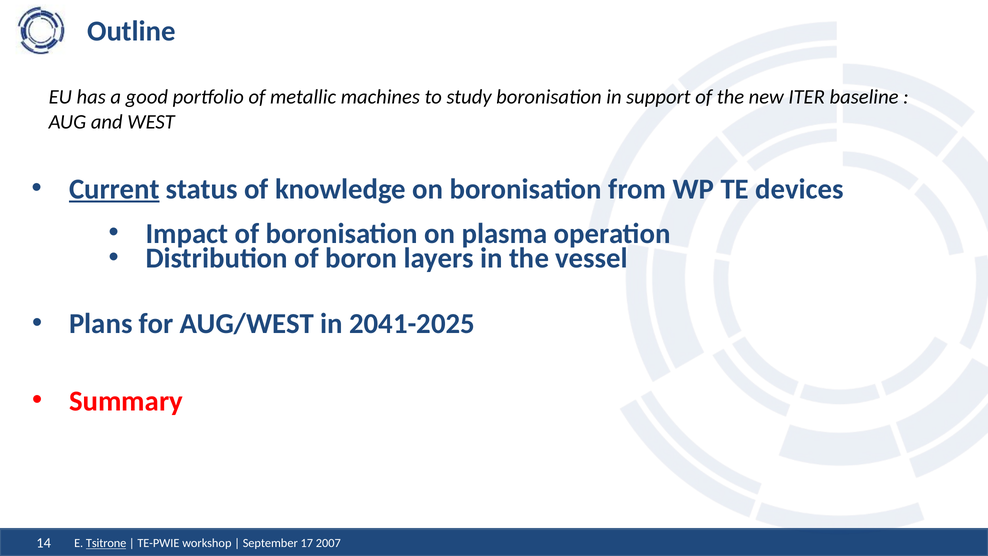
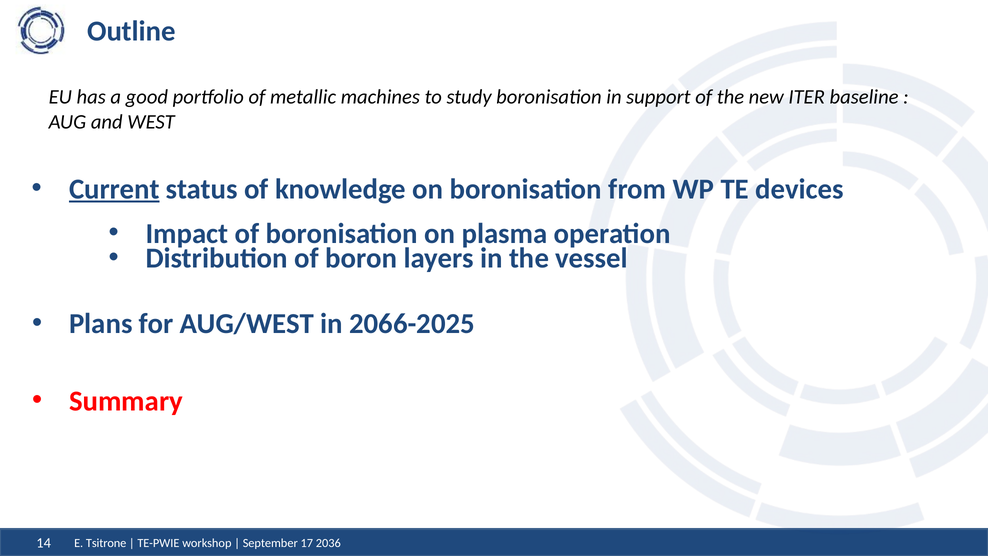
2041-2025: 2041-2025 -> 2066-2025
Tsitrone underline: present -> none
2007: 2007 -> 2036
